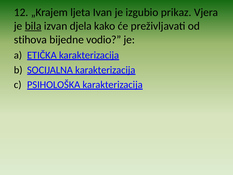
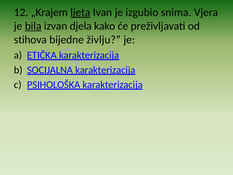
ljeta underline: none -> present
prikaz: prikaz -> snima
vodio: vodio -> življu
